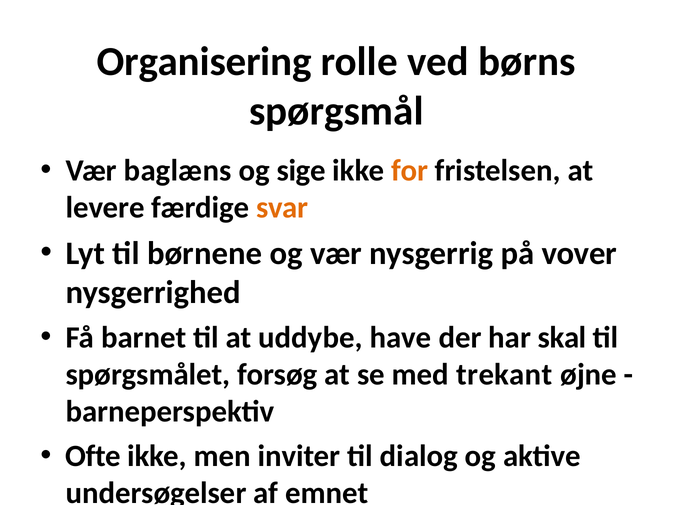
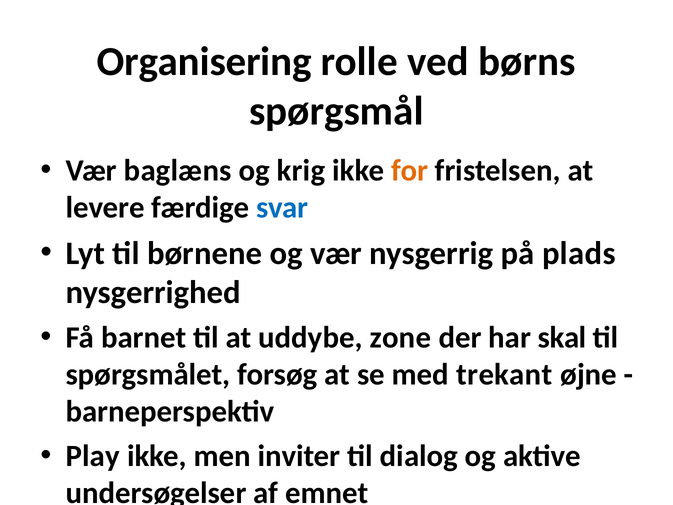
sige: sige -> krig
svar colour: orange -> blue
vover: vover -> plads
have: have -> zone
Ofte: Ofte -> Play
